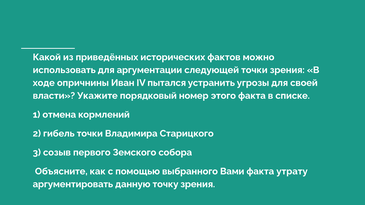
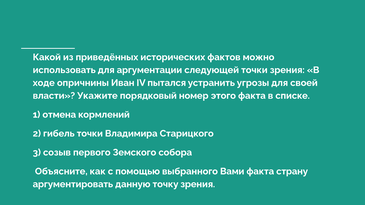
утрату: утрату -> страну
